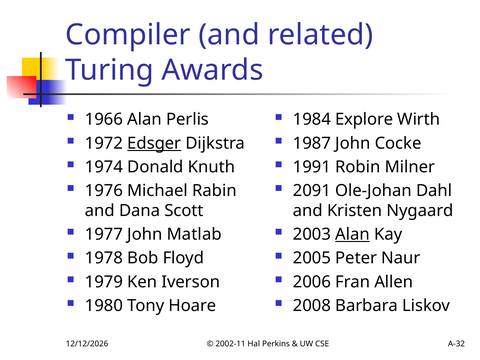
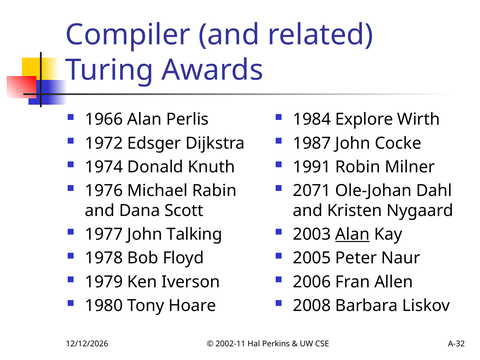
Edsger underline: present -> none
2091: 2091 -> 2071
Matlab: Matlab -> Talking
